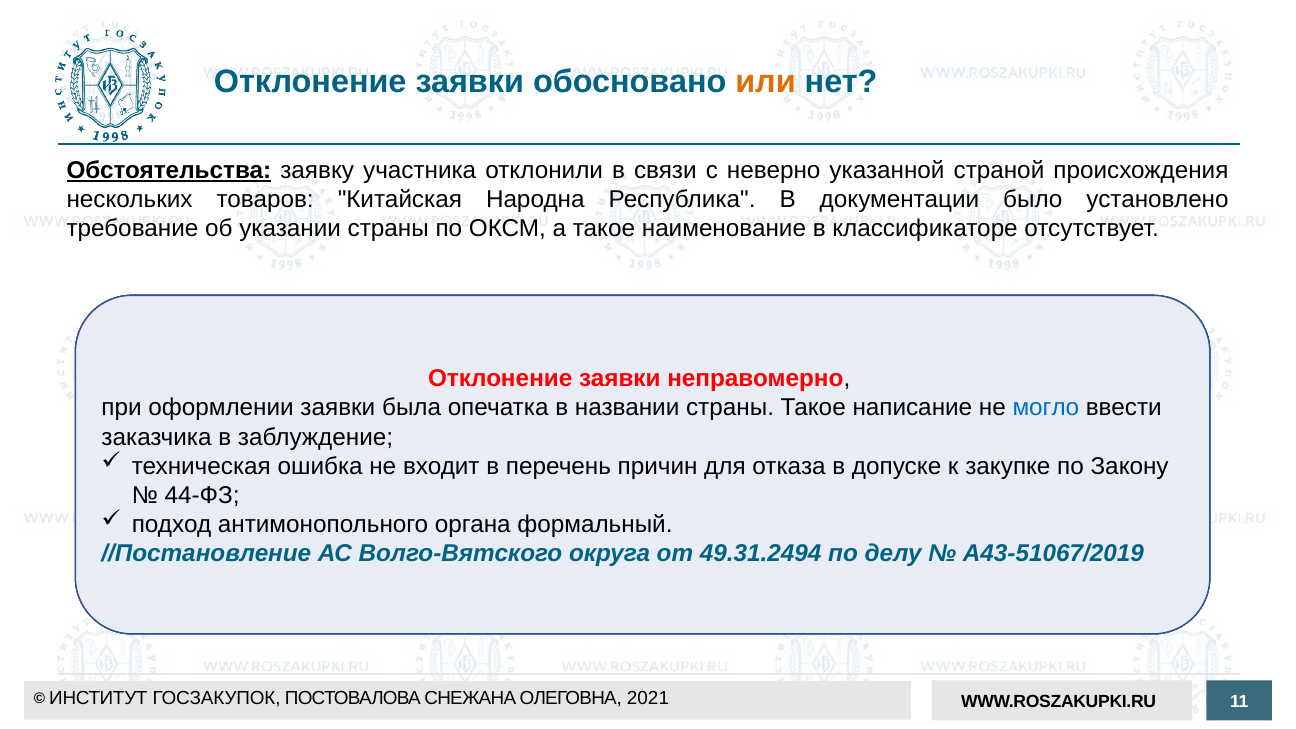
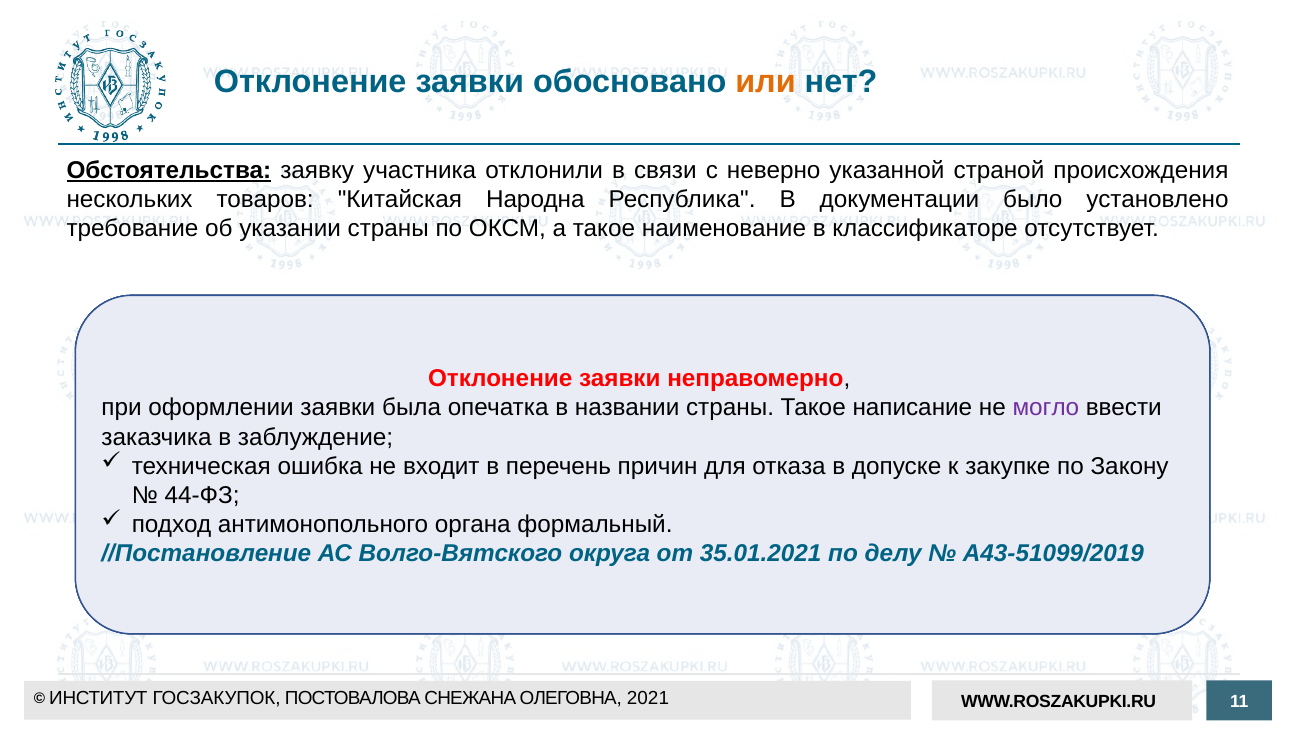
могло colour: blue -> purple
49.31.2494: 49.31.2494 -> 35.01.2021
А43-51067/2019: А43-51067/2019 -> А43-51099/2019
